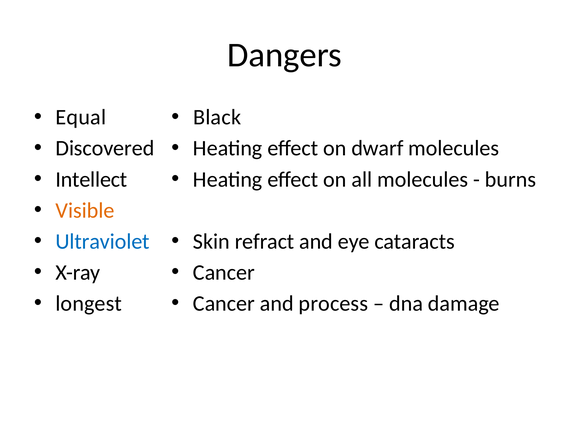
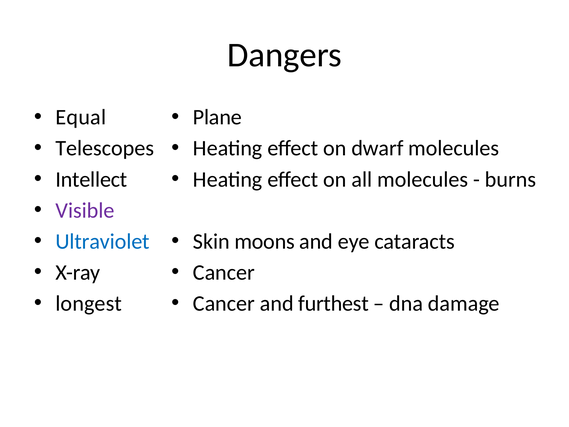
Black: Black -> Plane
Discovered: Discovered -> Telescopes
Visible colour: orange -> purple
refract: refract -> moons
process: process -> furthest
